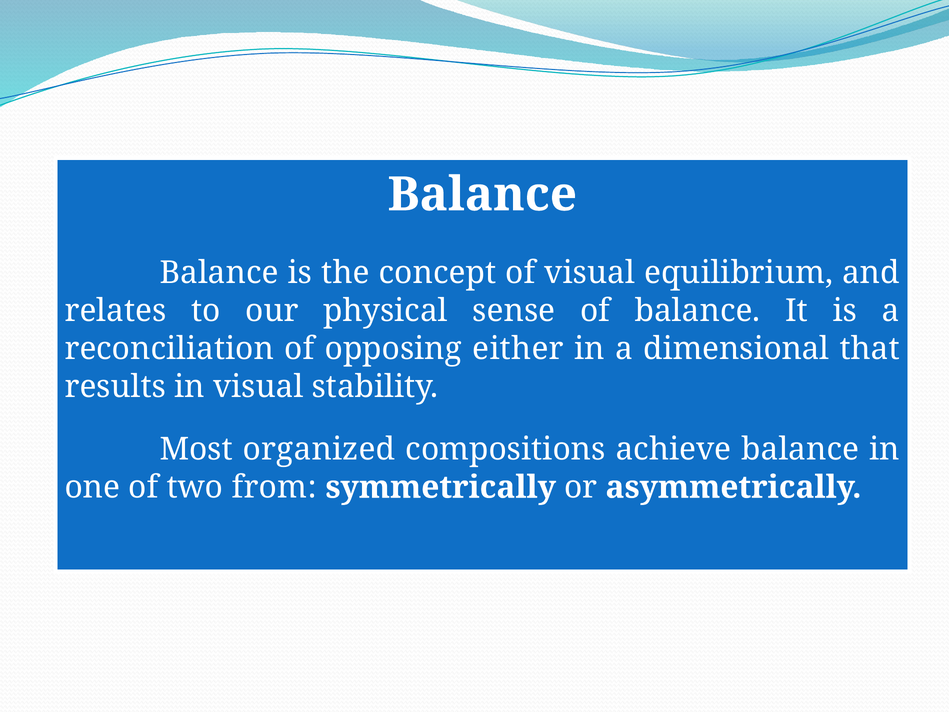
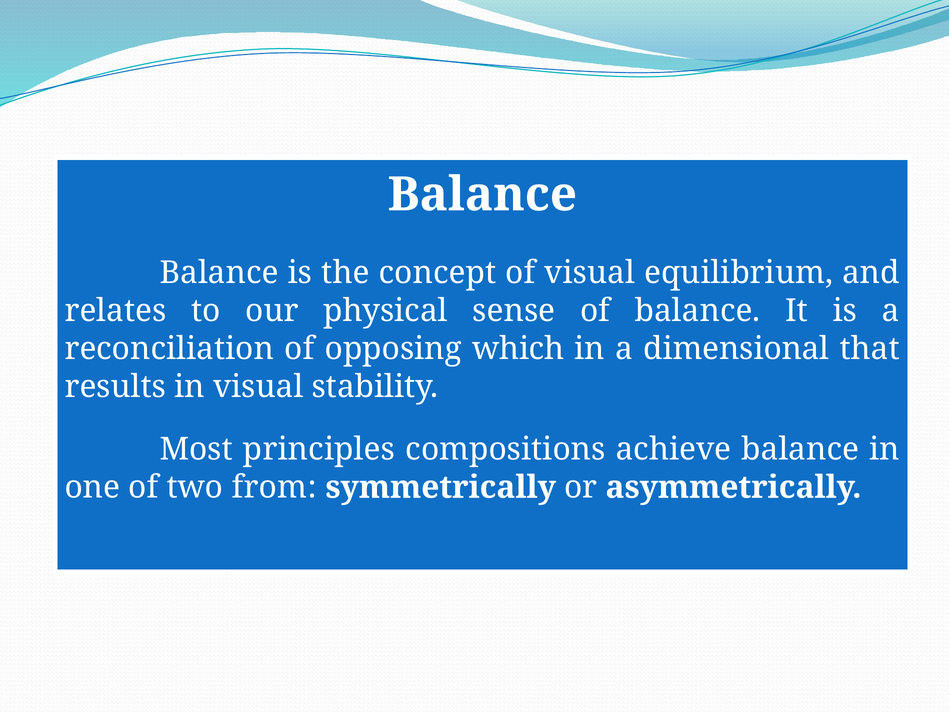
either: either -> which
organized: organized -> principles
